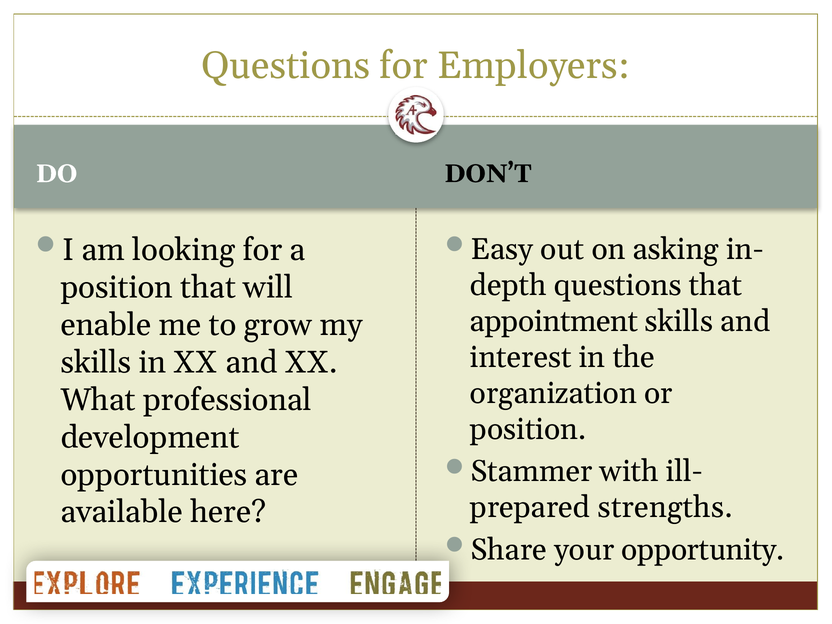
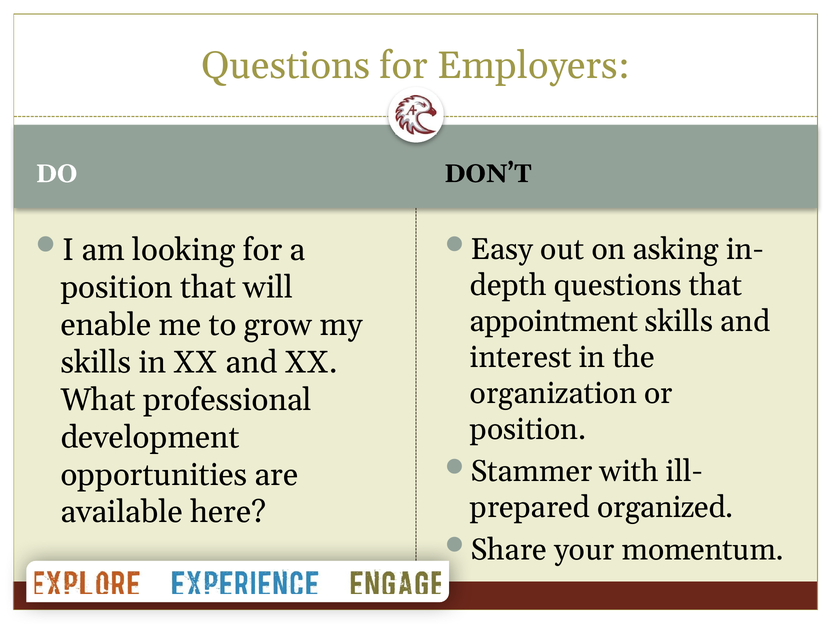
strengths: strengths -> organized
opportunity: opportunity -> momentum
